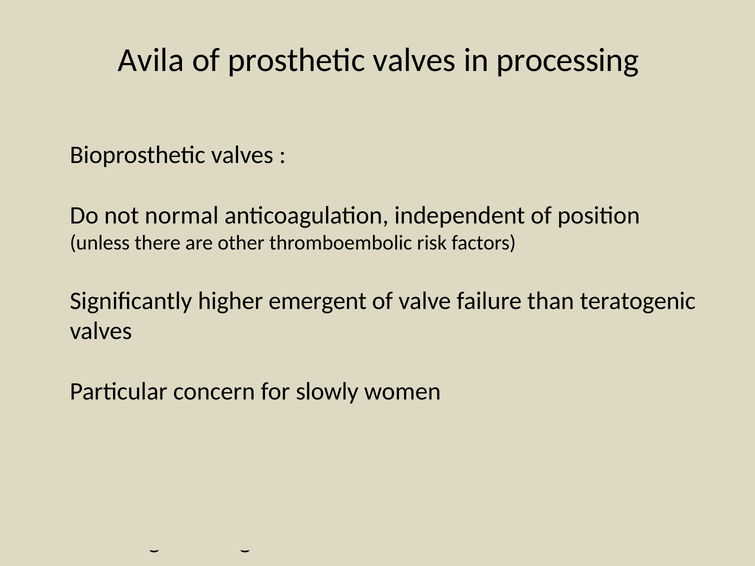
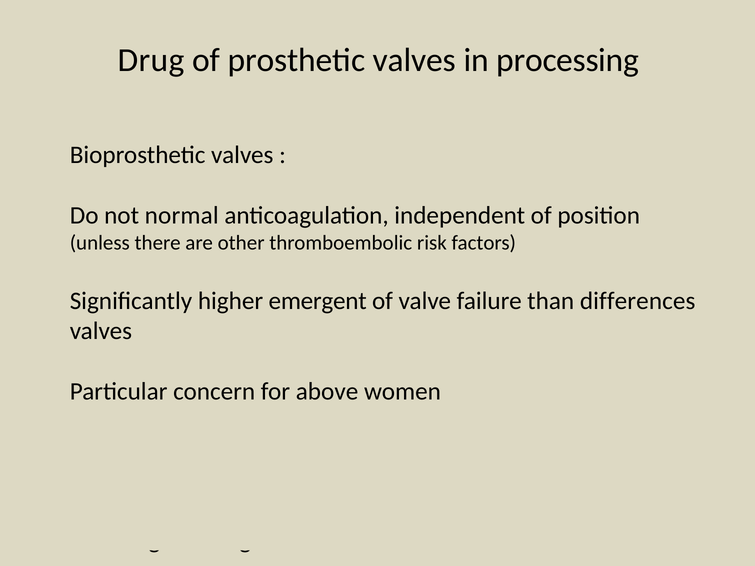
Avila: Avila -> Drug
teratogenic: teratogenic -> differences
slowly: slowly -> above
